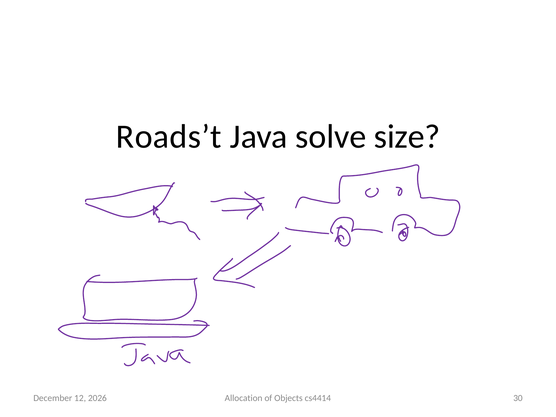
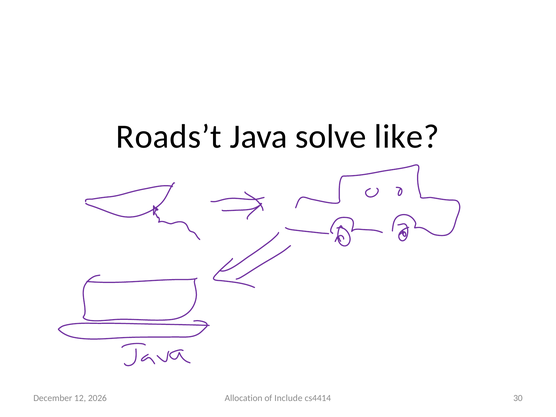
size: size -> like
Objects: Objects -> Include
